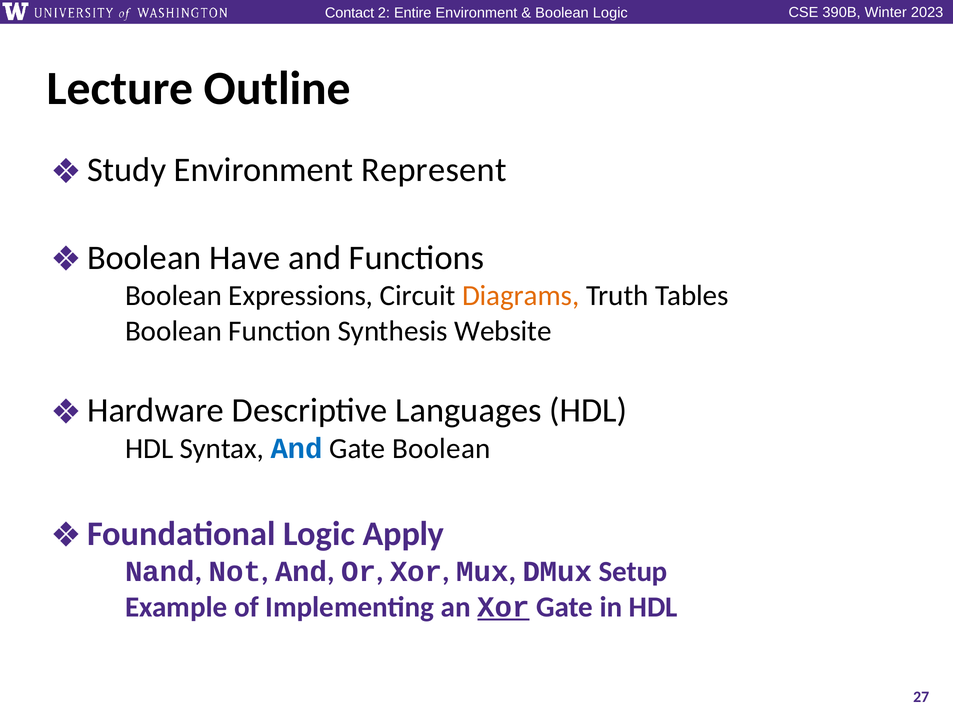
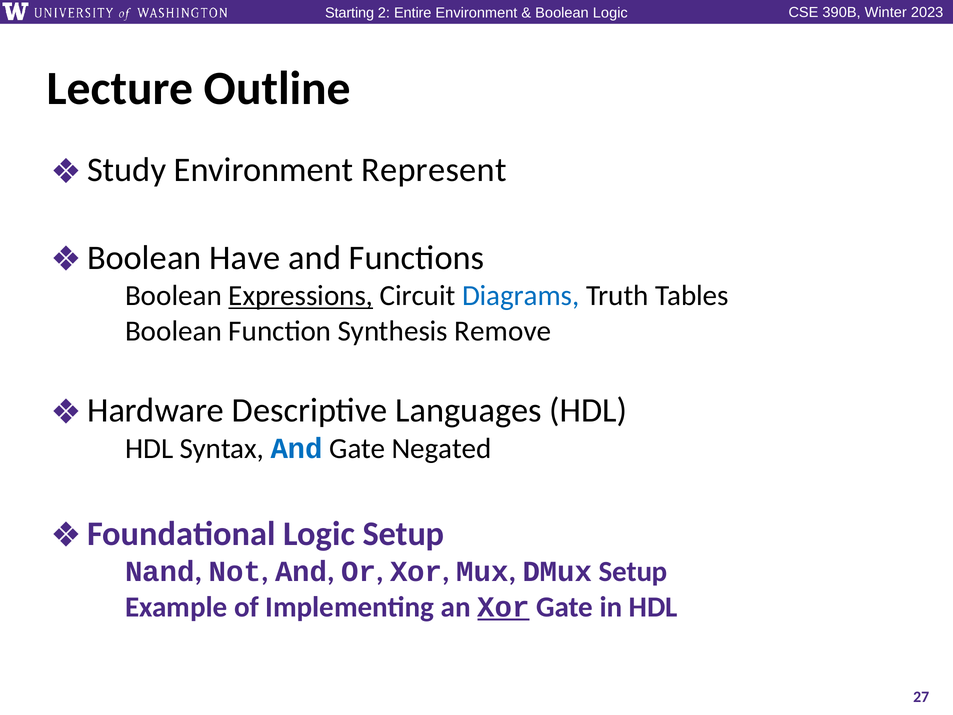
Contact: Contact -> Starting
Expressions underline: none -> present
Diagrams colour: orange -> blue
Website: Website -> Remove
Gate Boolean: Boolean -> Negated
Logic Apply: Apply -> Setup
